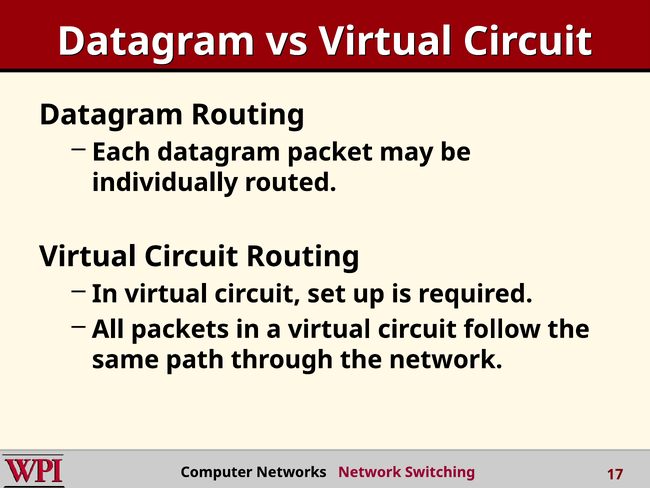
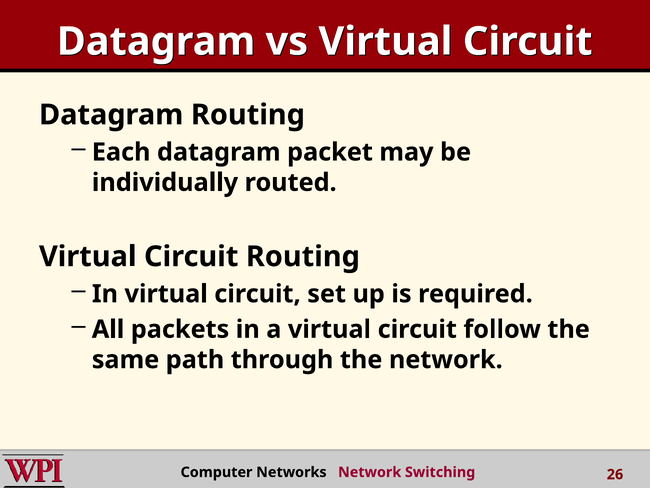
17: 17 -> 26
